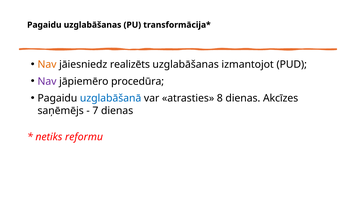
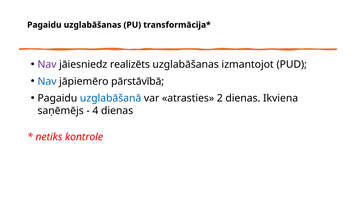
Nav at (47, 65) colour: orange -> purple
Nav at (47, 81) colour: purple -> blue
procedūra: procedūra -> pārstāvībā
8: 8 -> 2
Akcīzes: Akcīzes -> Ikviena
7: 7 -> 4
reformu: reformu -> kontrole
